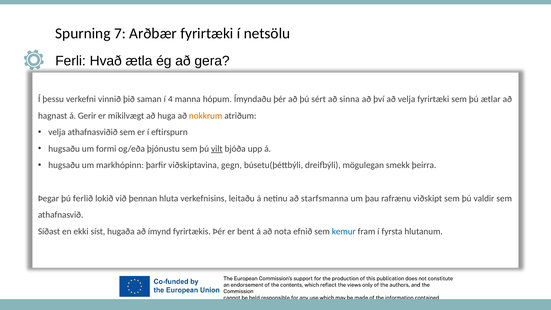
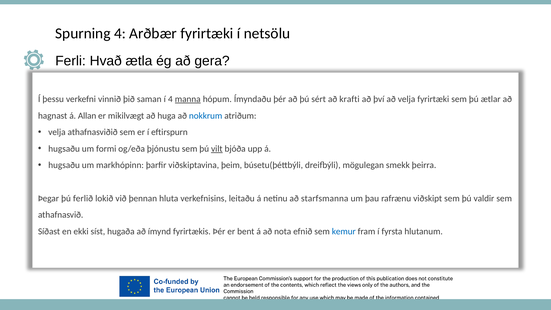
Spurning 7: 7 -> 4
manna underline: none -> present
sinna: sinna -> krafti
Gerir: Gerir -> Allan
nokkrum colour: orange -> blue
gegn: gegn -> þeim
